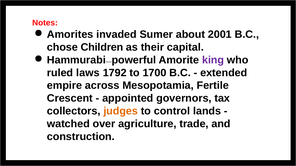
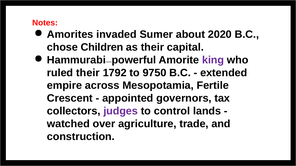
2001: 2001 -> 2020
ruled laws: laws -> their
1700: 1700 -> 9750
judges colour: orange -> purple
